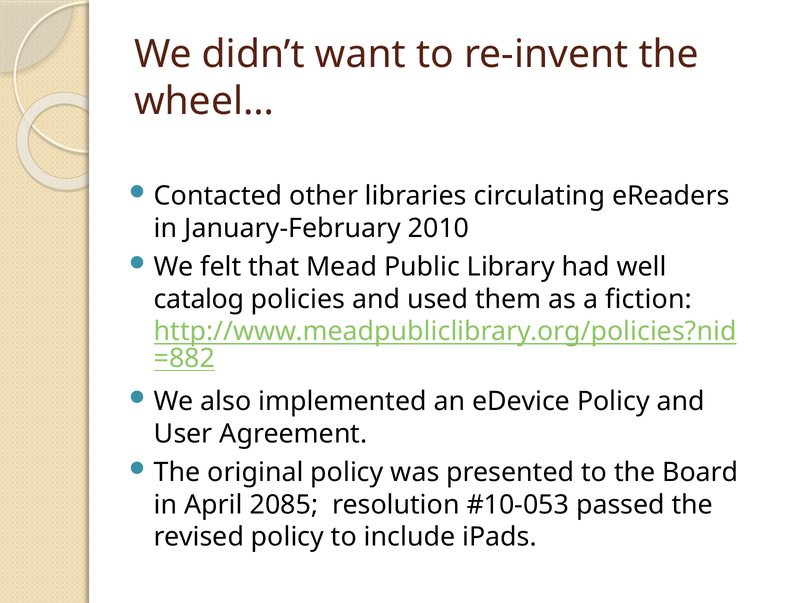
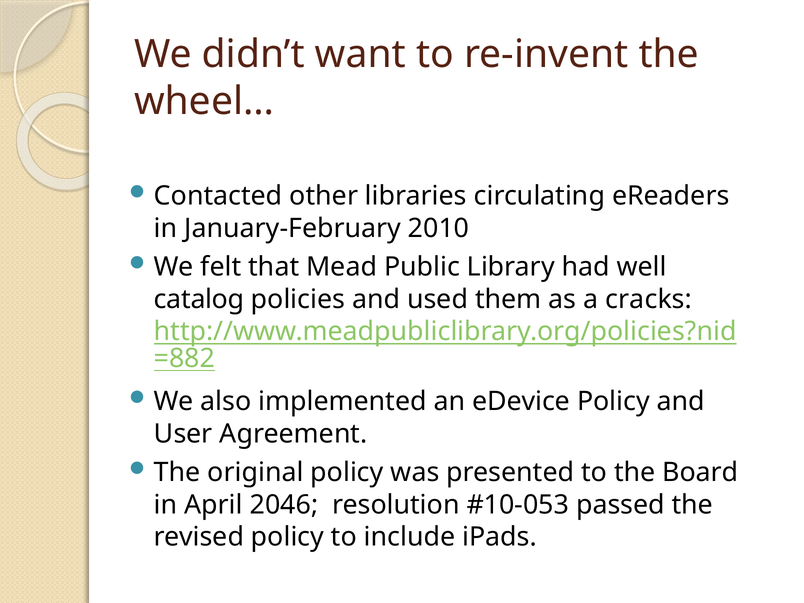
fiction: fiction -> cracks
2085: 2085 -> 2046
